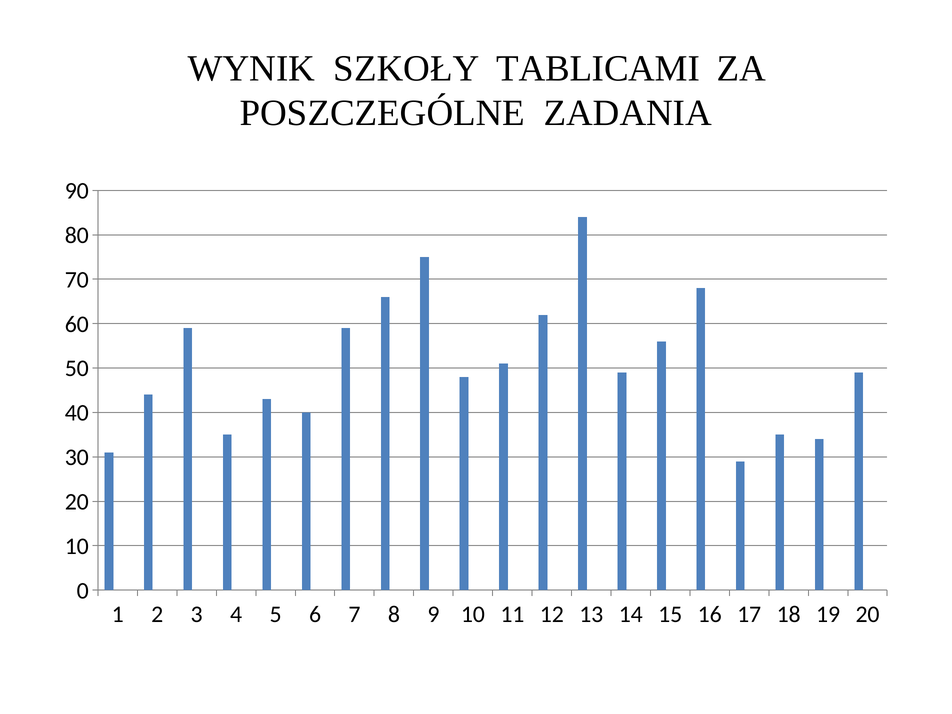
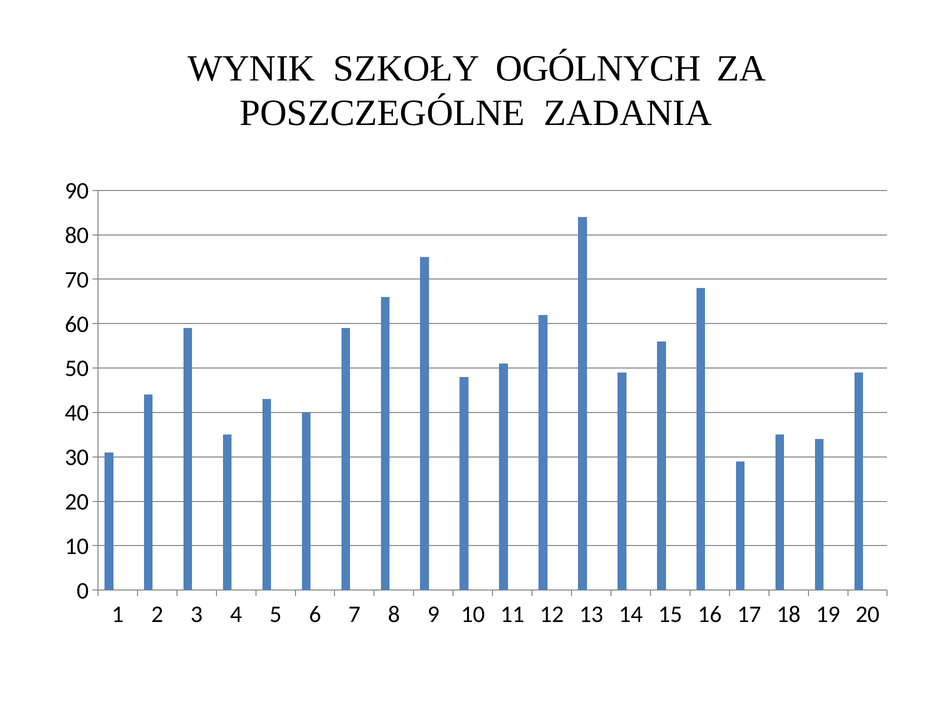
TABLICAMI: TABLICAMI -> OGÓLNYCH
